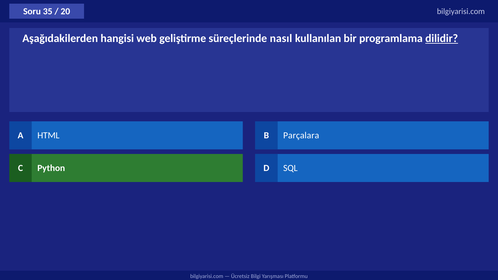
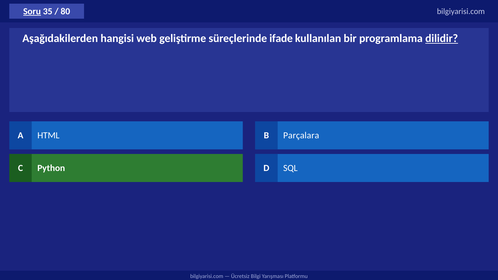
Soru underline: none -> present
20: 20 -> 80
nasıl: nasıl -> ifade
